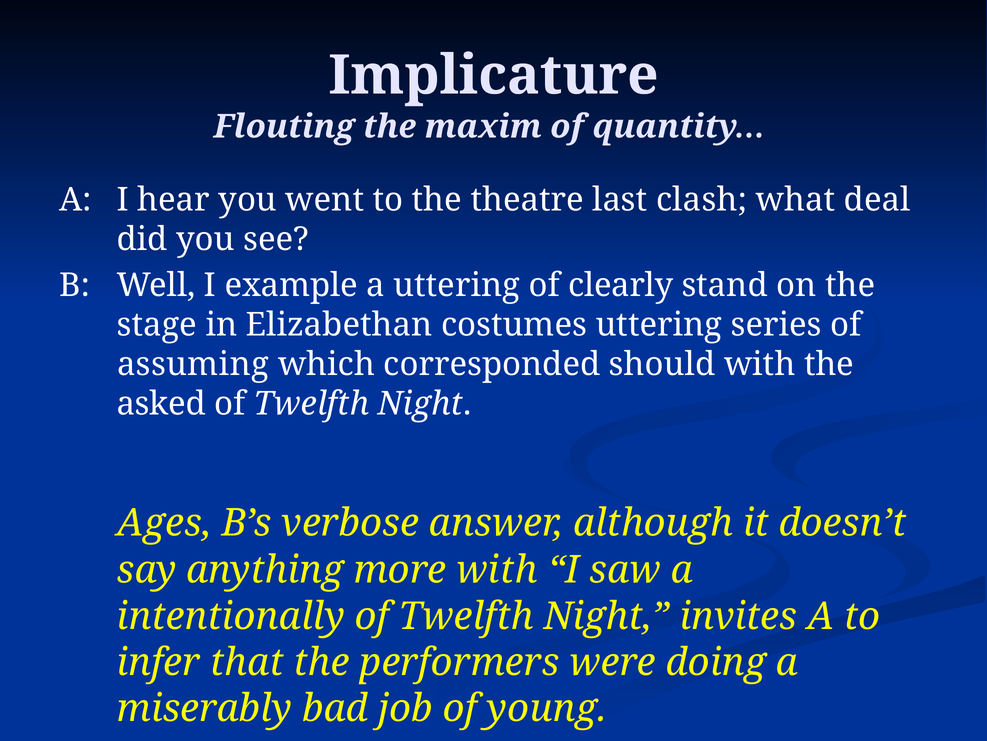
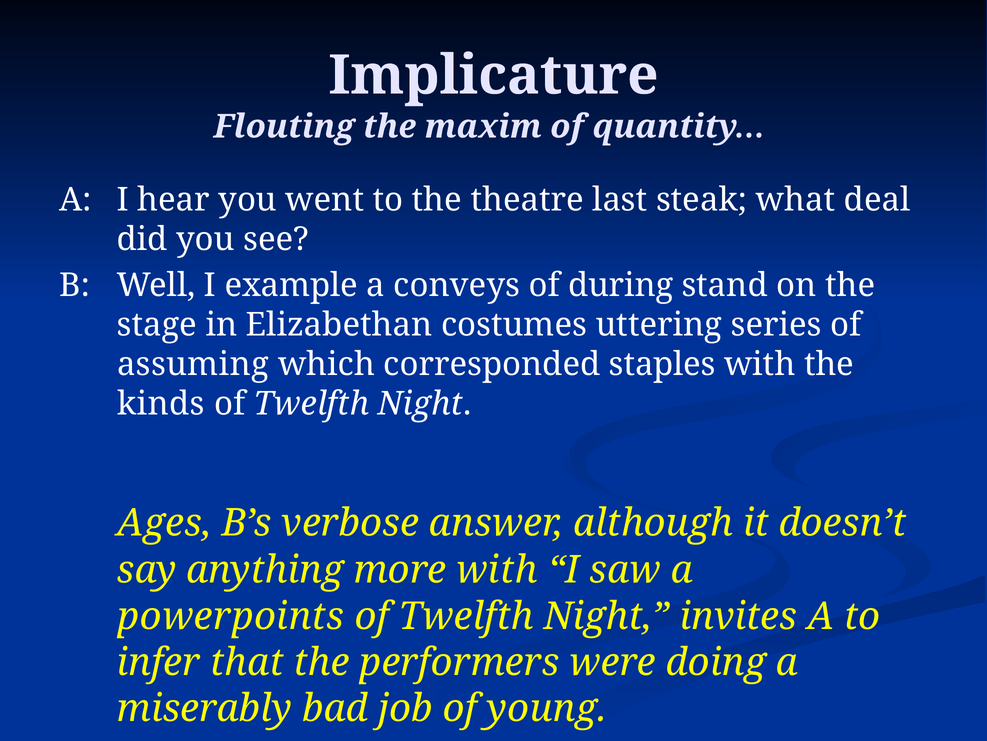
clash: clash -> steak
a uttering: uttering -> conveys
clearly: clearly -> during
should: should -> staples
asked: asked -> kinds
intentionally: intentionally -> powerpoints
